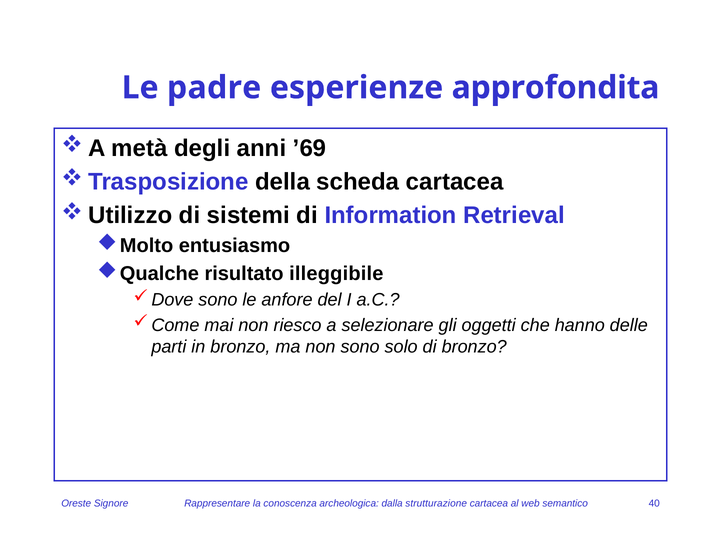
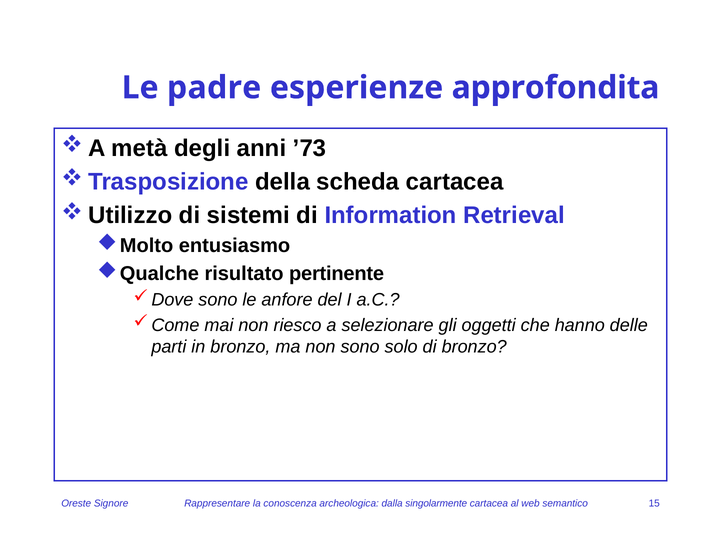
’69: ’69 -> ’73
illeggibile: illeggibile -> pertinente
strutturazione: strutturazione -> singolarmente
40: 40 -> 15
